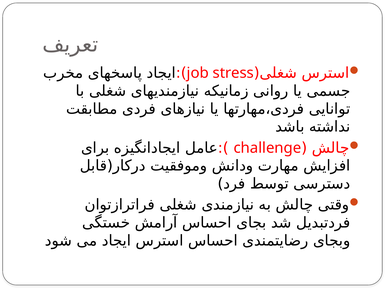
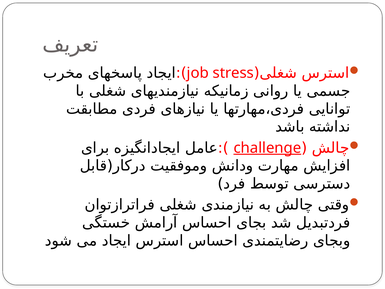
challenge underline: none -> present
